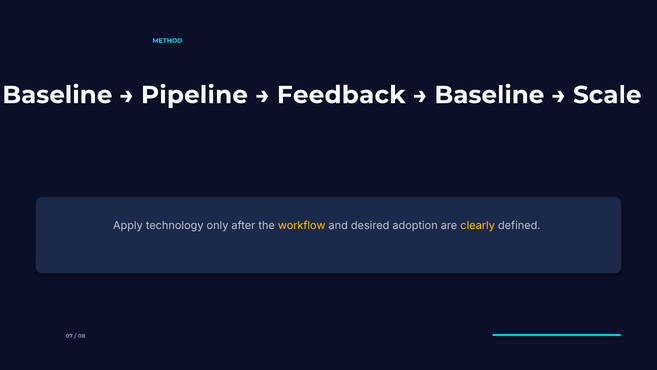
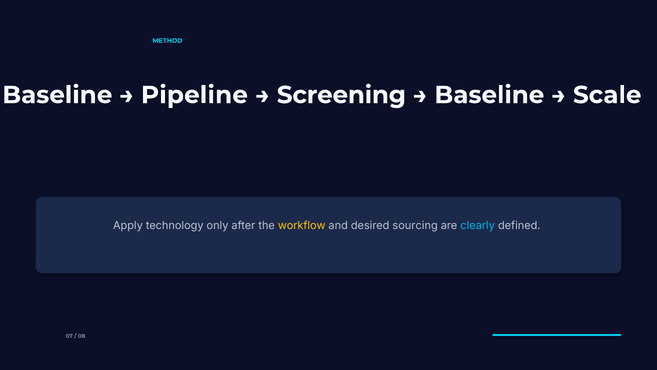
Feedback: Feedback -> Screening
adoption: adoption -> sourcing
clearly colour: yellow -> light blue
